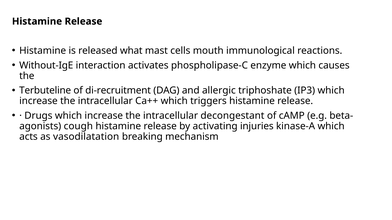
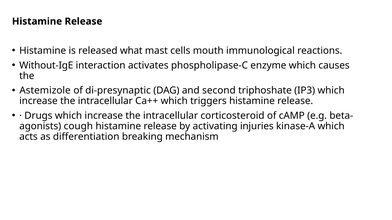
Terbuteline: Terbuteline -> Astemizole
di-recruitment: di-recruitment -> di-presynaptic
allergic: allergic -> second
decongestant: decongestant -> corticosteroid
vasodilatation: vasodilatation -> differentiation
